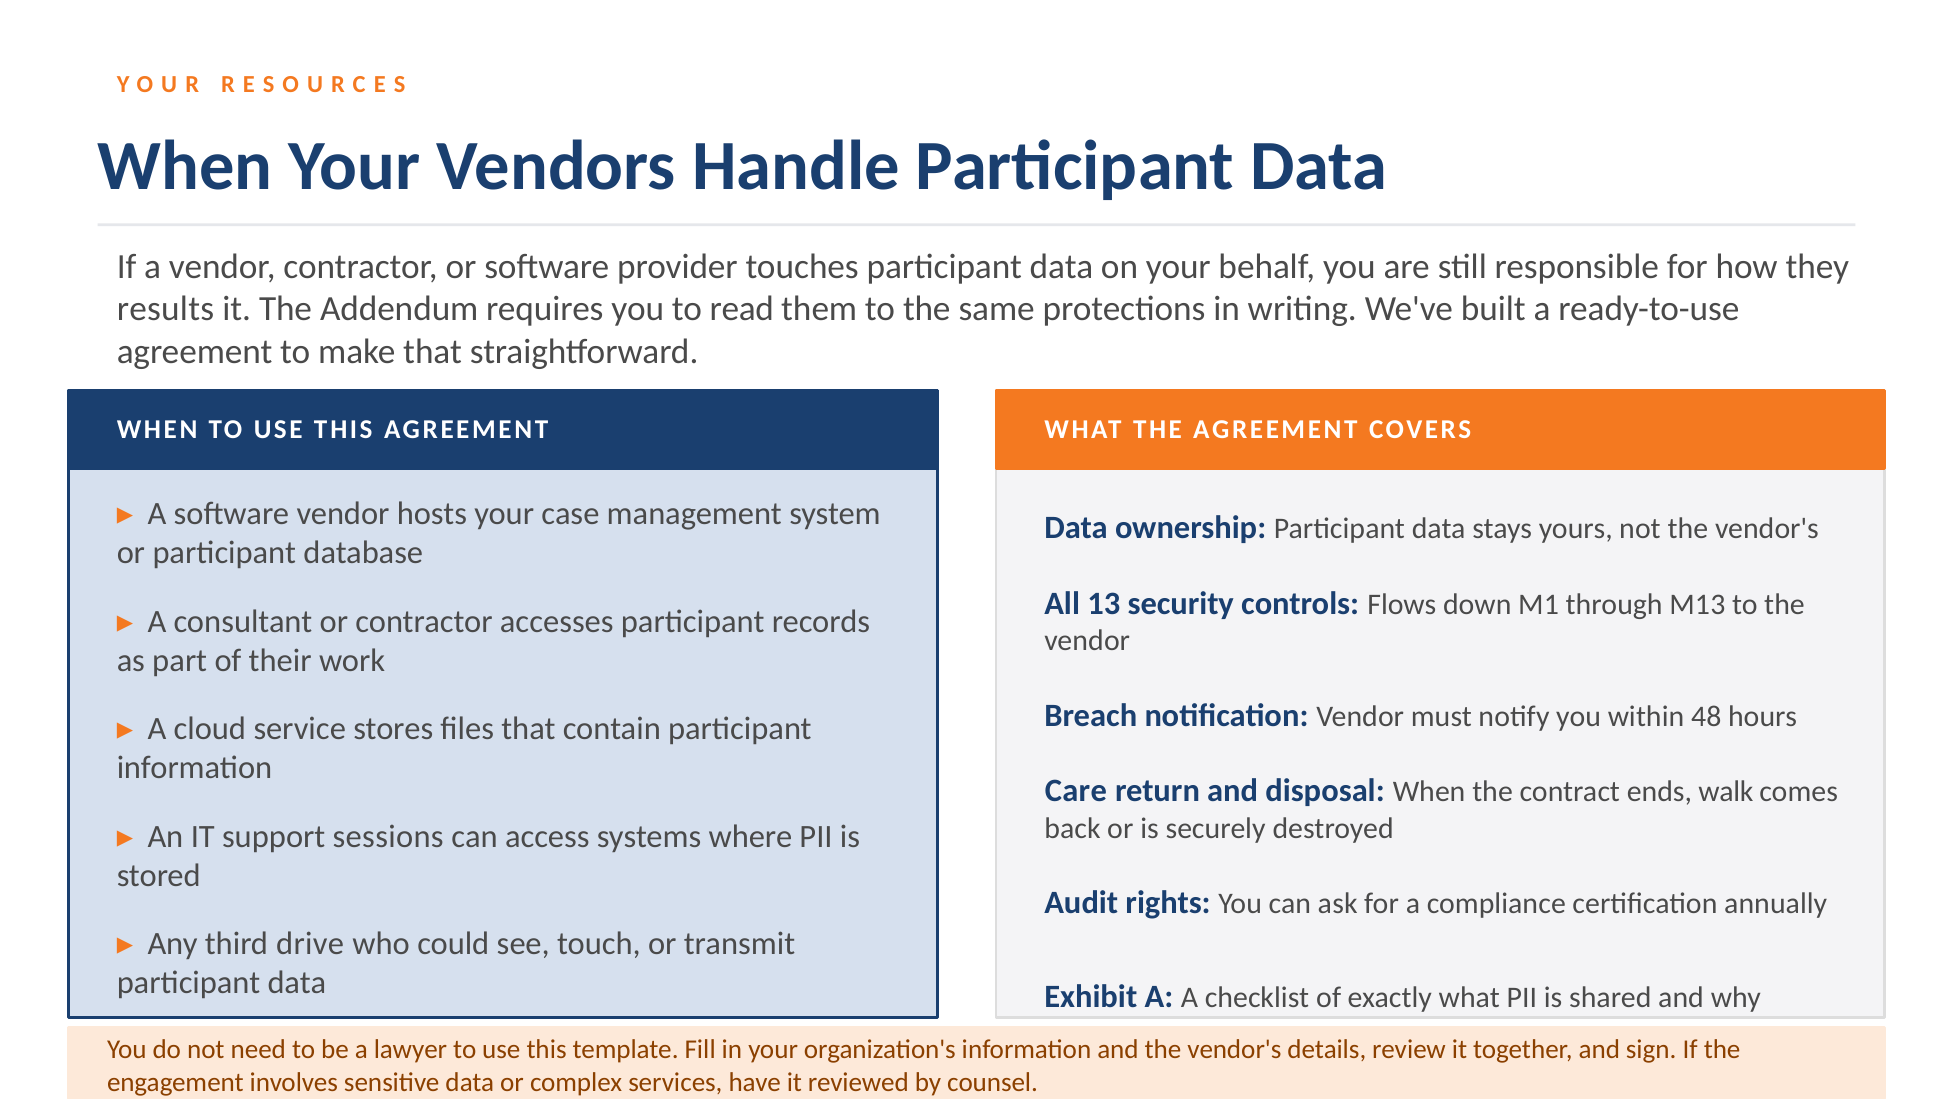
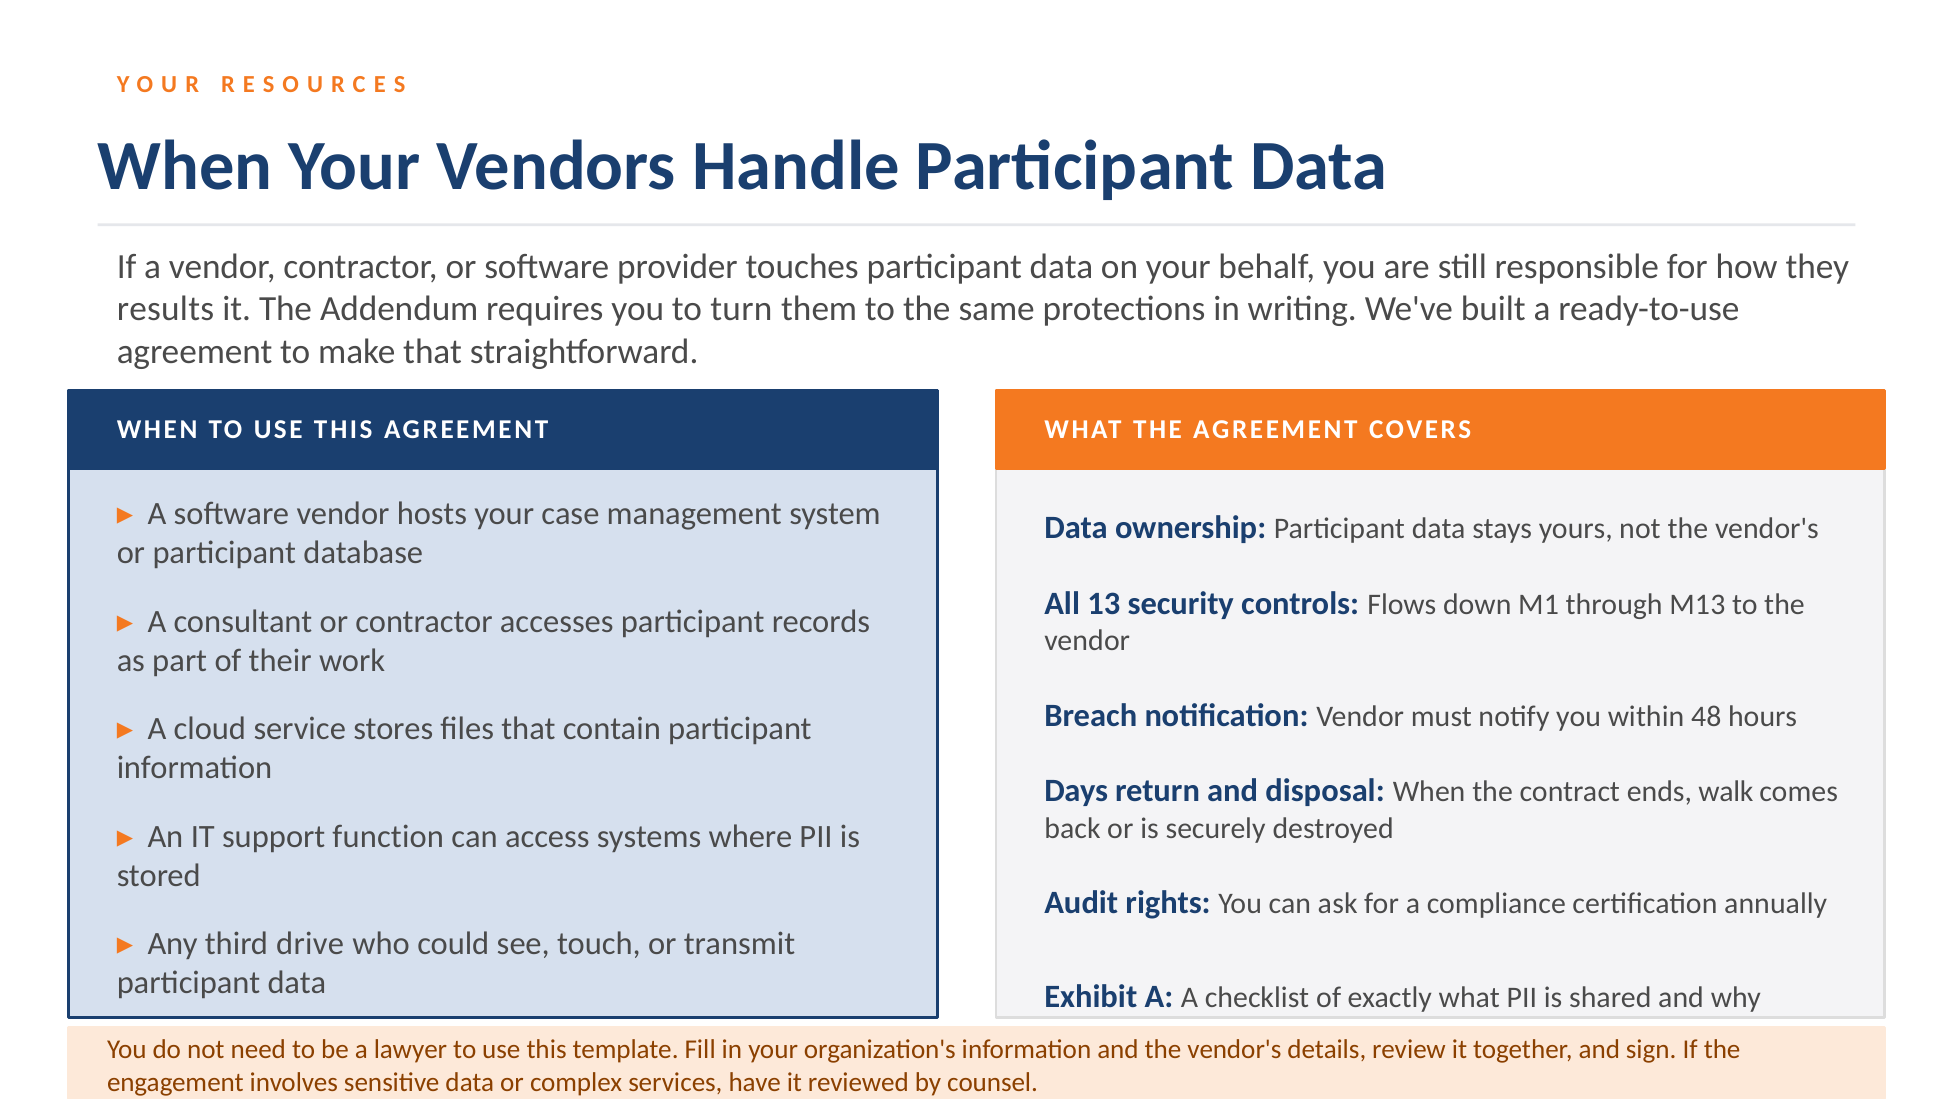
read: read -> turn
Care: Care -> Days
sessions: sessions -> function
